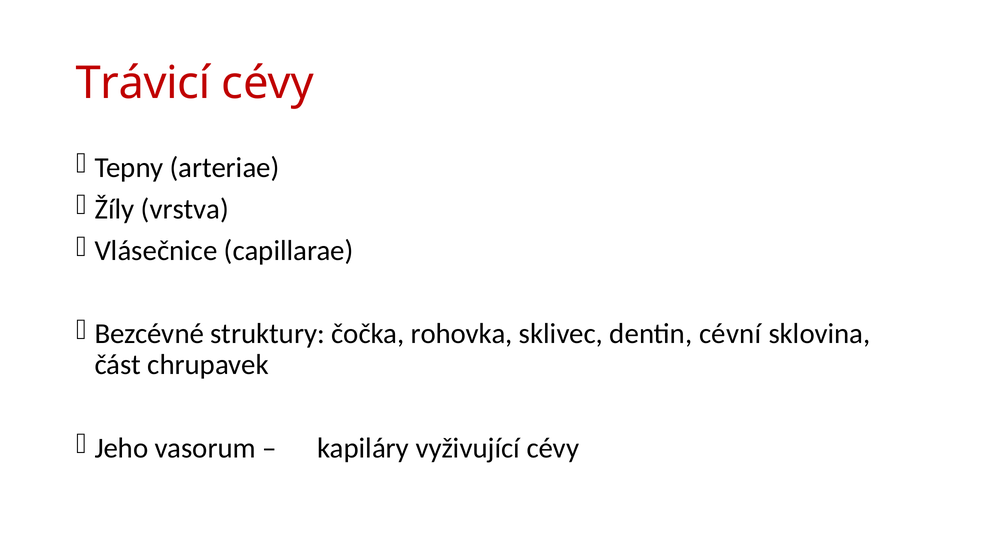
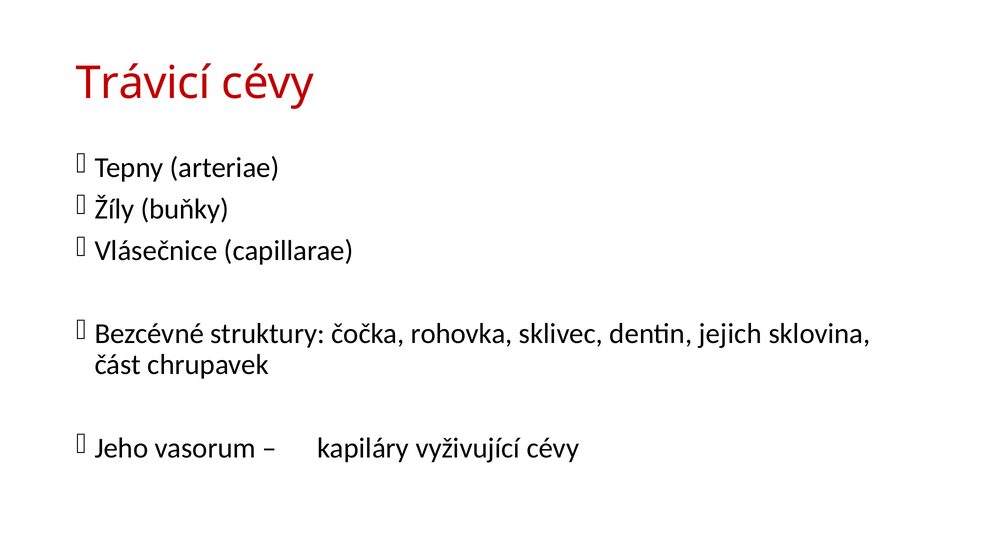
vrstva: vrstva -> buňky
cévní: cévní -> jejich
